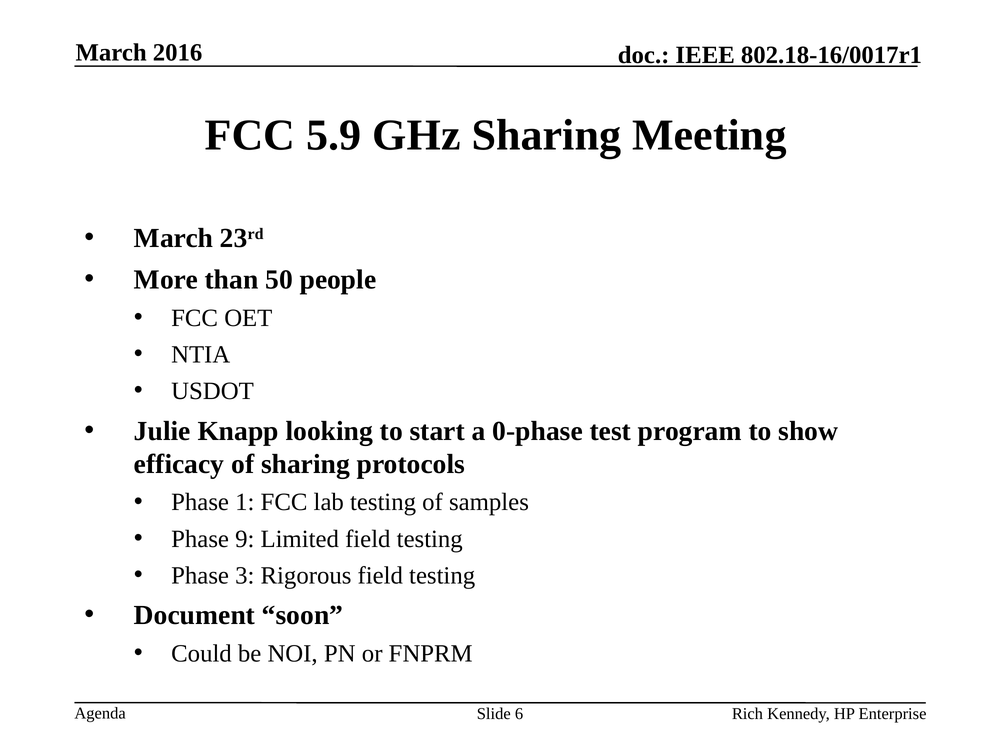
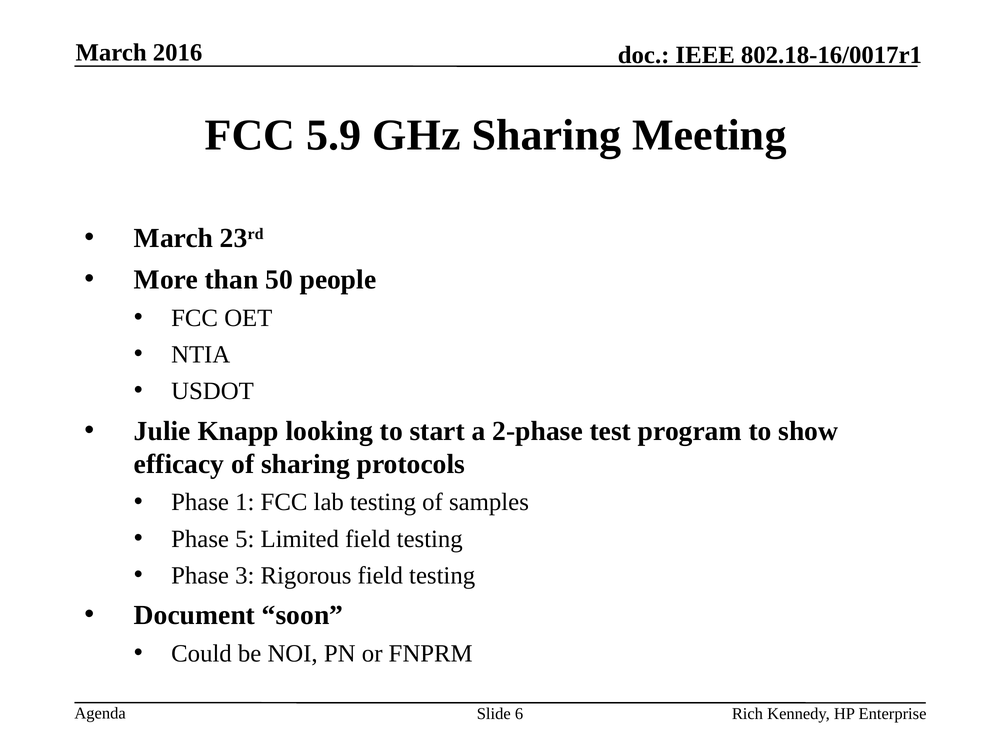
0-phase: 0-phase -> 2-phase
9: 9 -> 5
